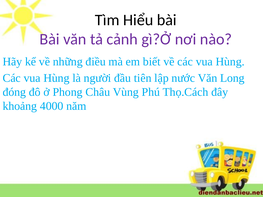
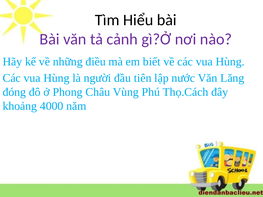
Long: Long -> Lăng
